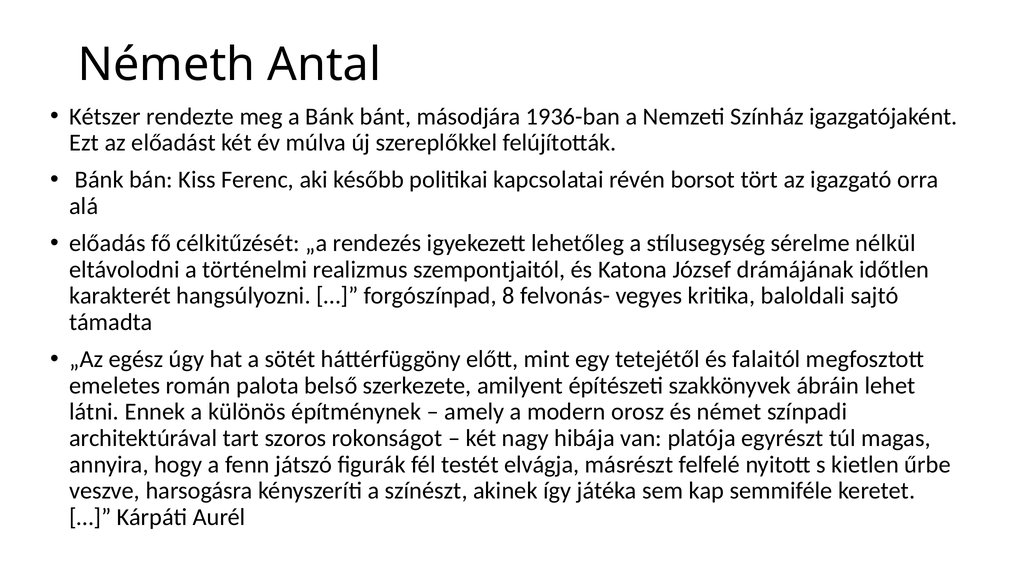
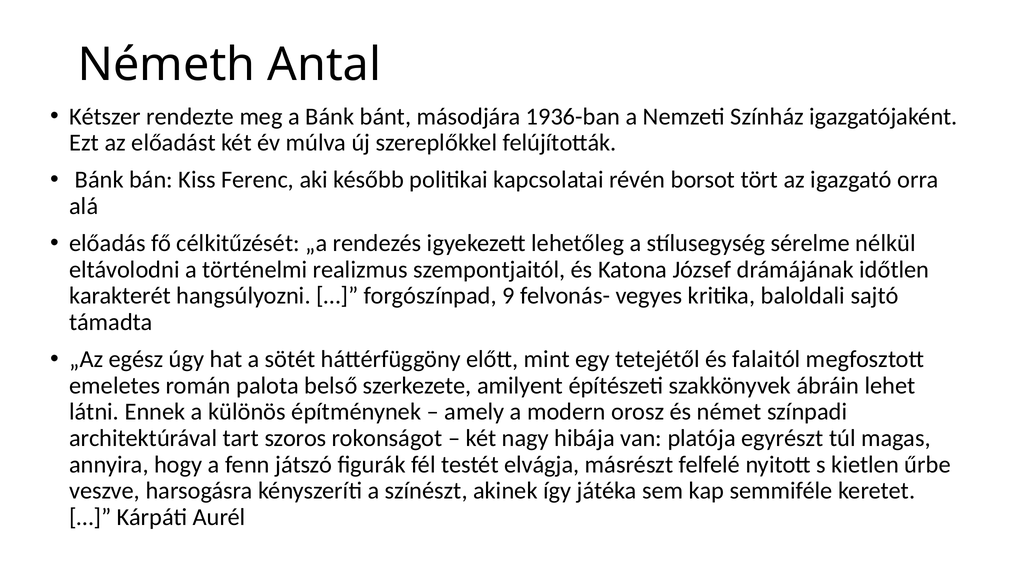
8: 8 -> 9
